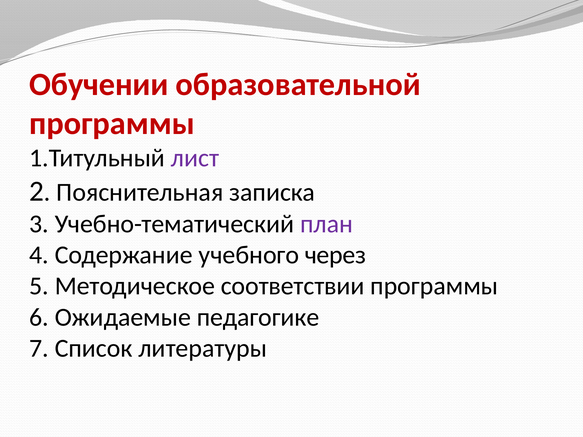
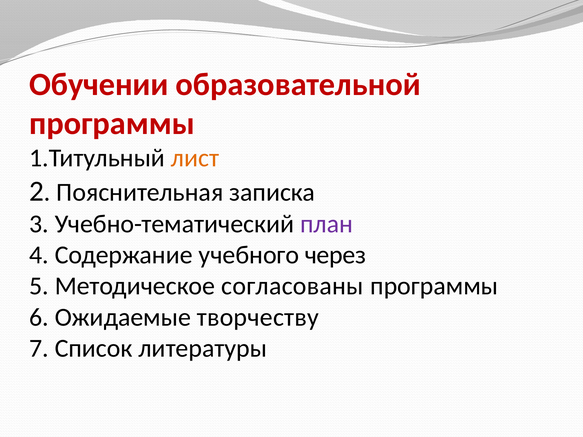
лист colour: purple -> orange
соответствии: соответствии -> согласованы
педагогике: педагогике -> творчеству
